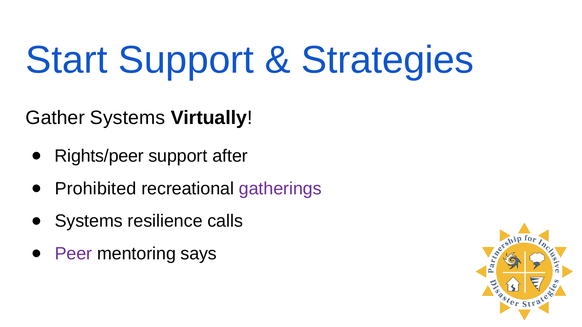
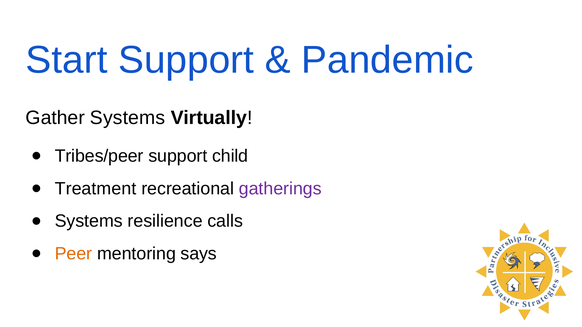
Strategies: Strategies -> Pandemic
Rights/peer: Rights/peer -> Tribes/peer
after: after -> child
Prohibited: Prohibited -> Treatment
Peer colour: purple -> orange
